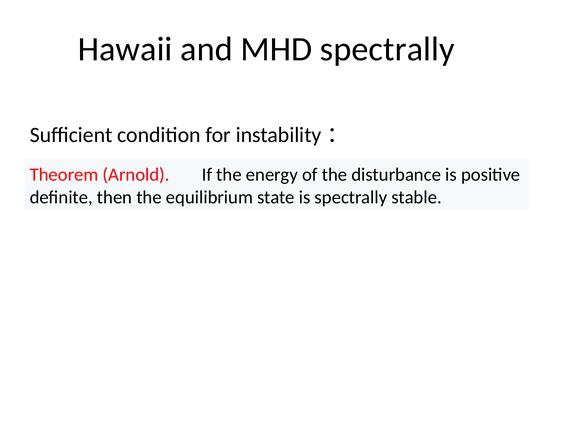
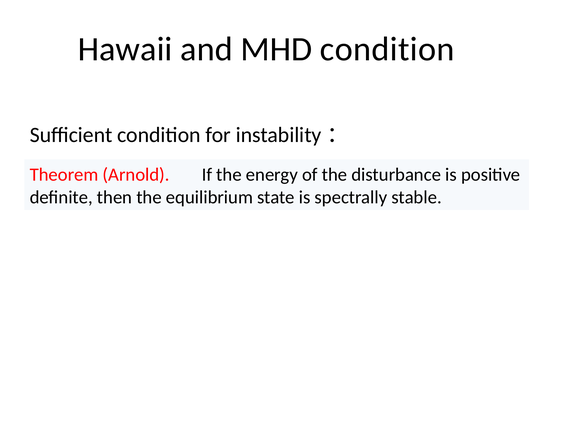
MHD spectrally: spectrally -> condition
